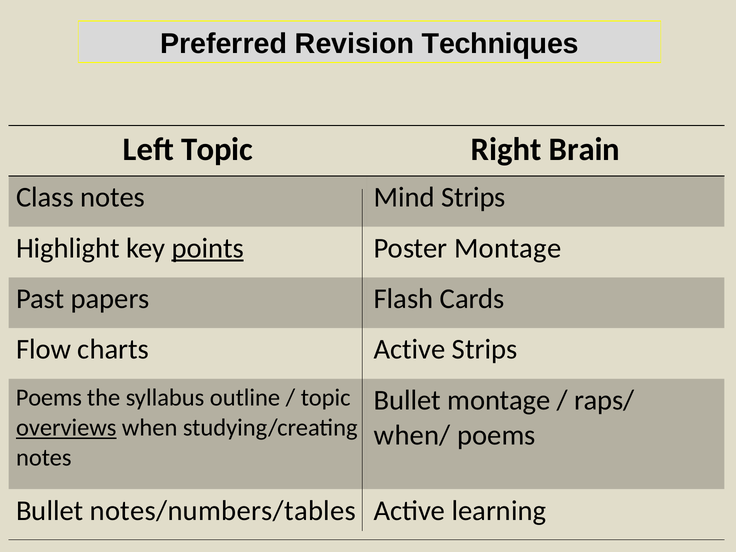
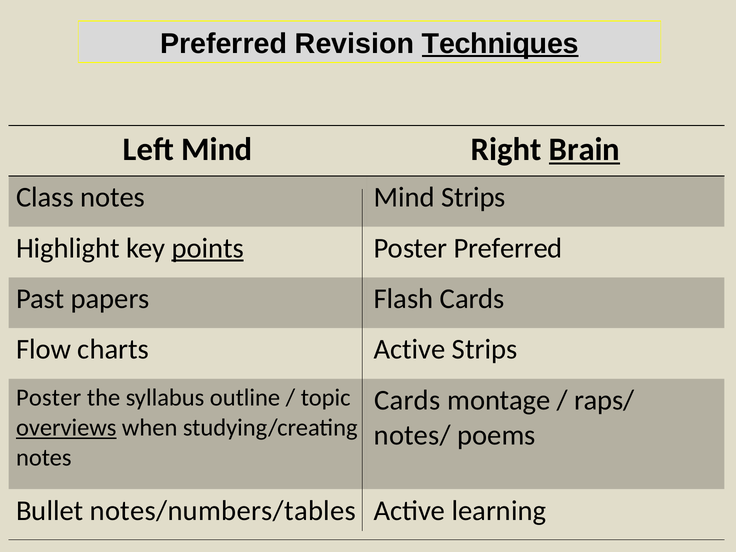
Techniques underline: none -> present
Left Topic: Topic -> Mind
Brain underline: none -> present
Poster Montage: Montage -> Preferred
Poems at (49, 398): Poems -> Poster
Bullet at (407, 400): Bullet -> Cards
when/: when/ -> notes/
